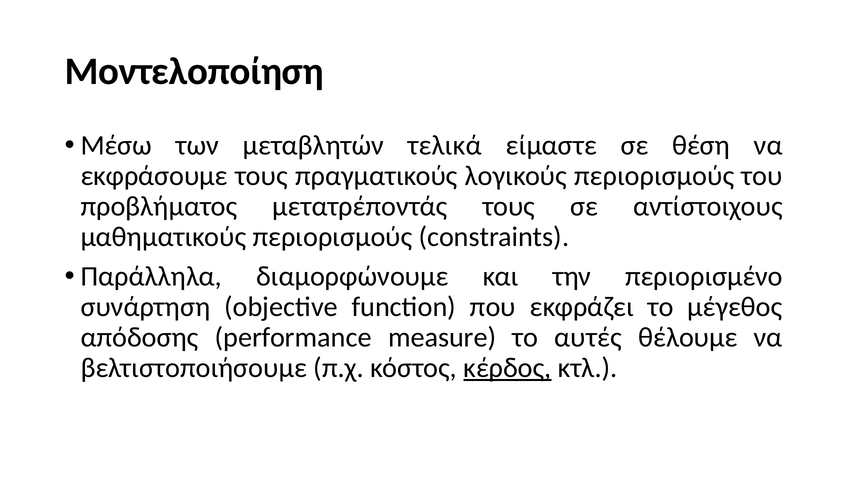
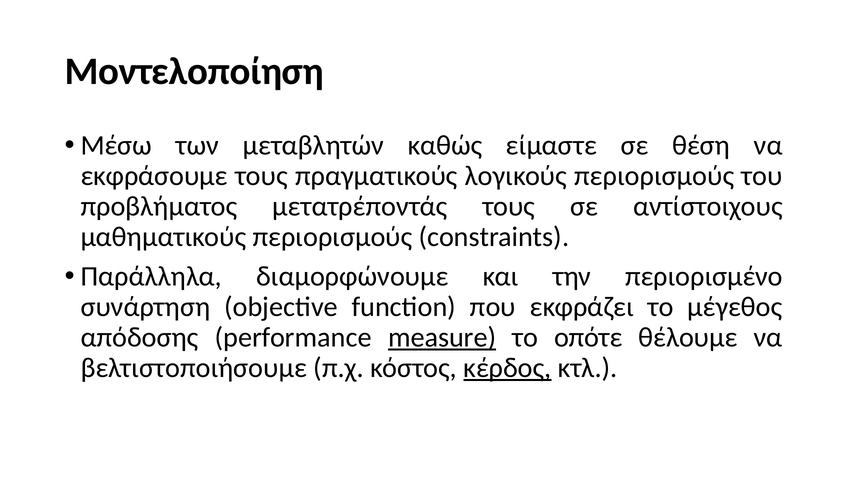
τελικά: τελικά -> καθώς
measure underline: none -> present
αυτές: αυτές -> οπότε
